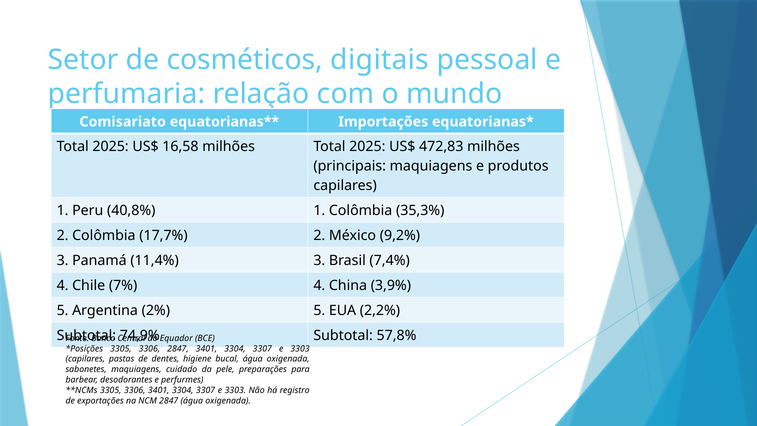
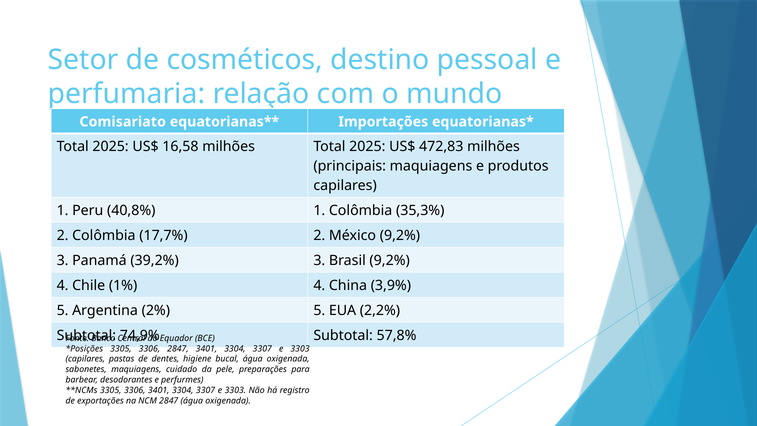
digitais: digitais -> destino
11,4%: 11,4% -> 39,2%
Brasil 7,4%: 7,4% -> 9,2%
7%: 7% -> 1%
